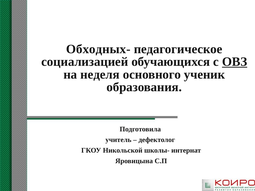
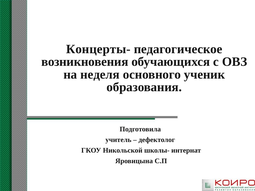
Обходных-: Обходных- -> Концерты-
социализацией: социализацией -> возникновения
ОВЗ underline: present -> none
